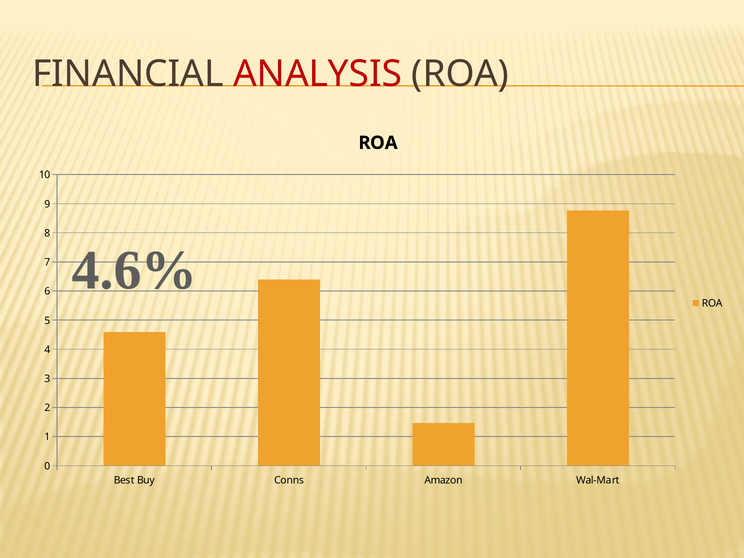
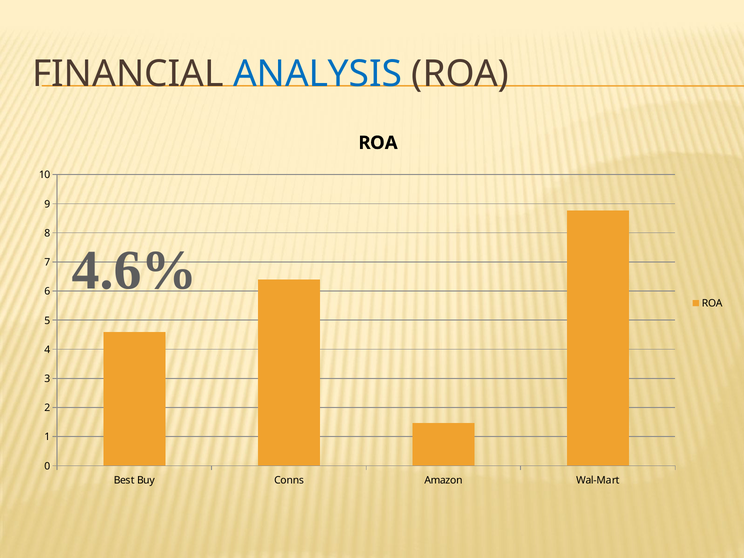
ANALYSIS colour: red -> blue
